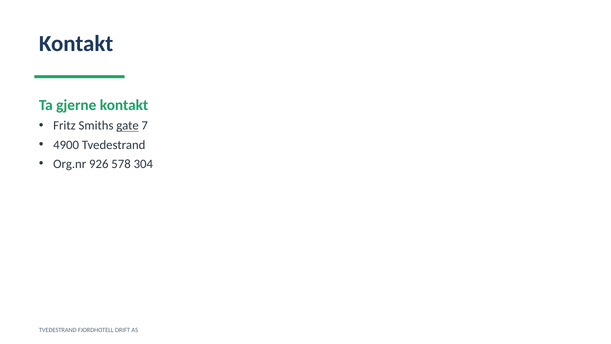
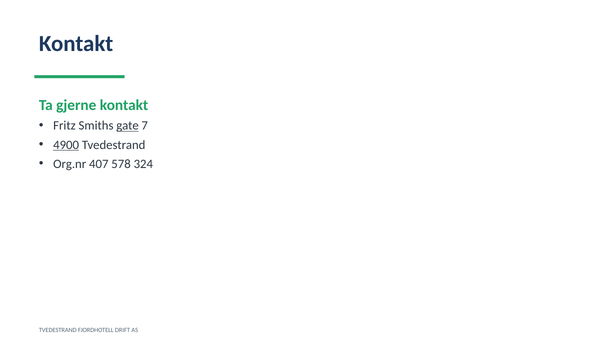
4900 underline: none -> present
926: 926 -> 407
304: 304 -> 324
